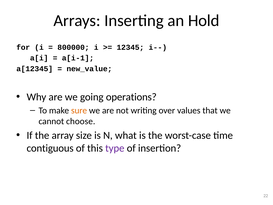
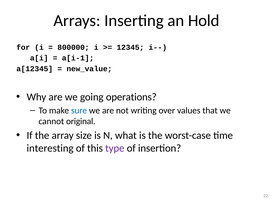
sure colour: orange -> blue
choose: choose -> original
contiguous: contiguous -> interesting
